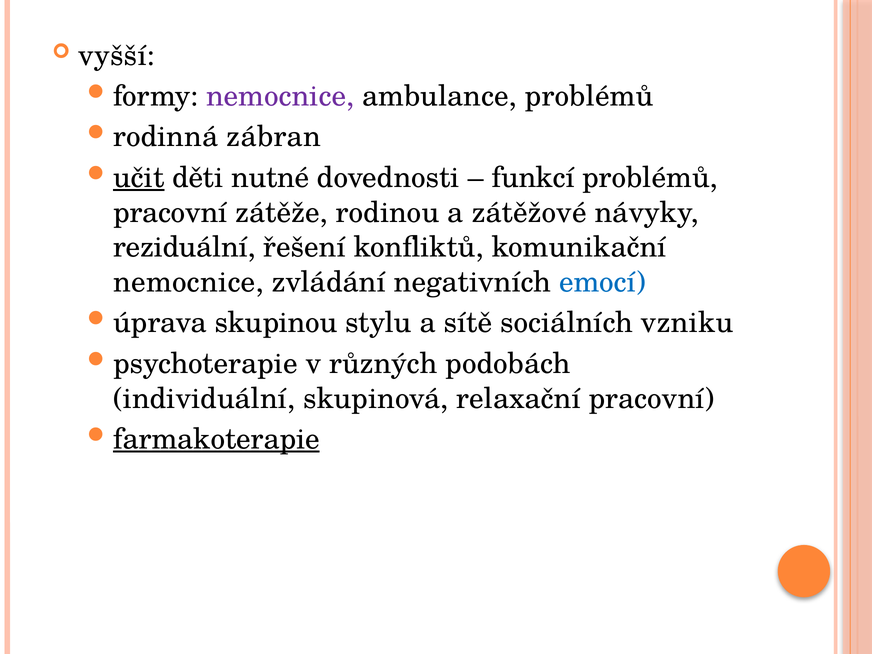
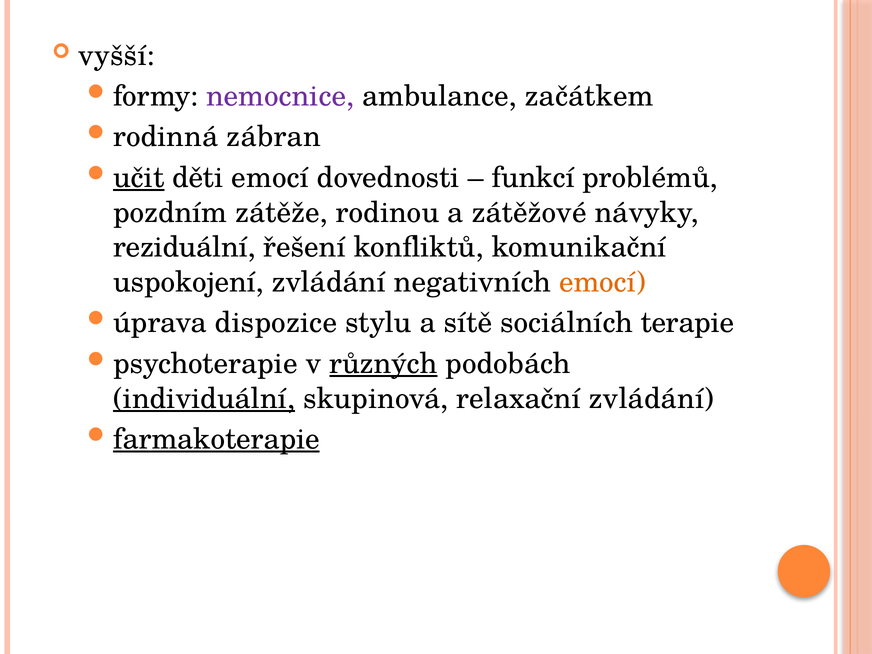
ambulance problémů: problémů -> začátkem
děti nutné: nutné -> emocí
pracovní at (170, 212): pracovní -> pozdním
nemocnice at (188, 282): nemocnice -> uspokojení
emocí at (602, 282) colour: blue -> orange
skupinou: skupinou -> dispozice
vzniku: vzniku -> terapie
různých underline: none -> present
individuální underline: none -> present
relaxační pracovní: pracovní -> zvládání
